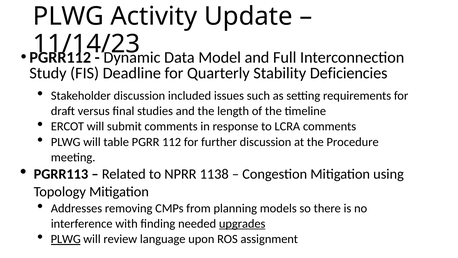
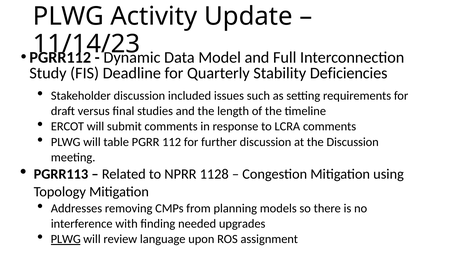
the Procedure: Procedure -> Discussion
1138: 1138 -> 1128
upgrades underline: present -> none
